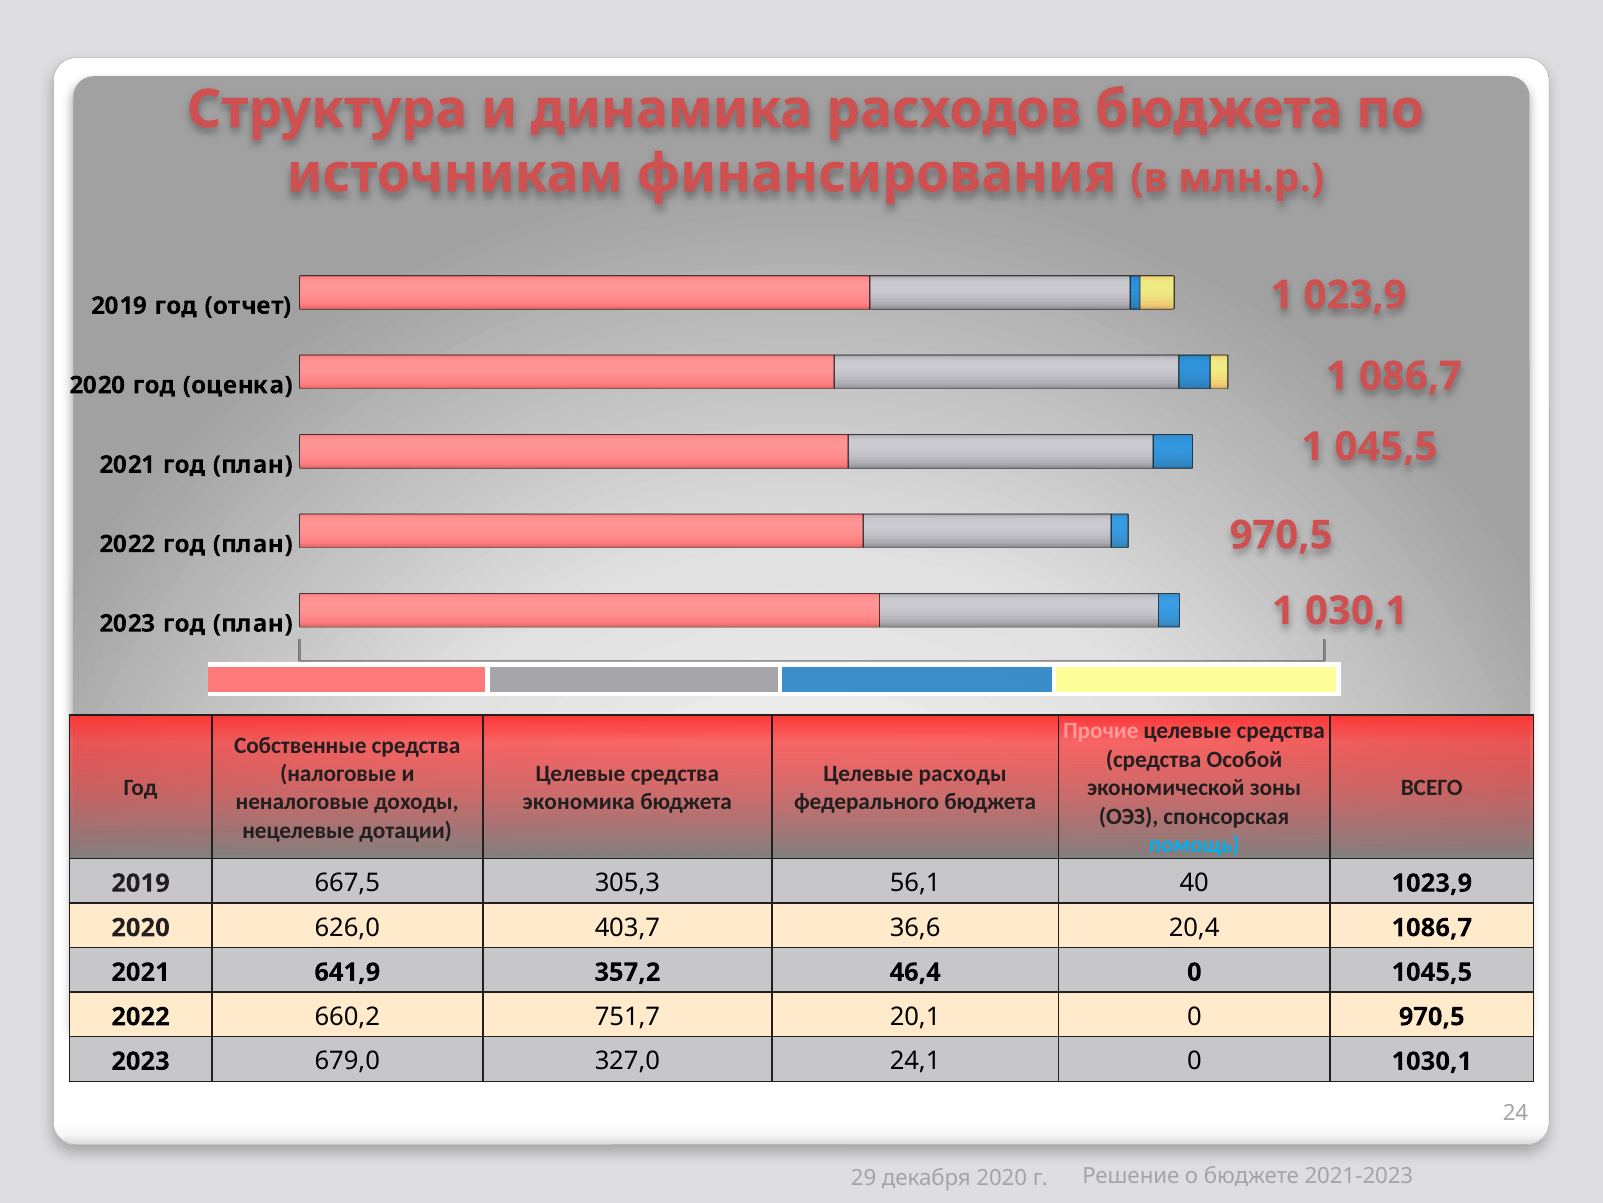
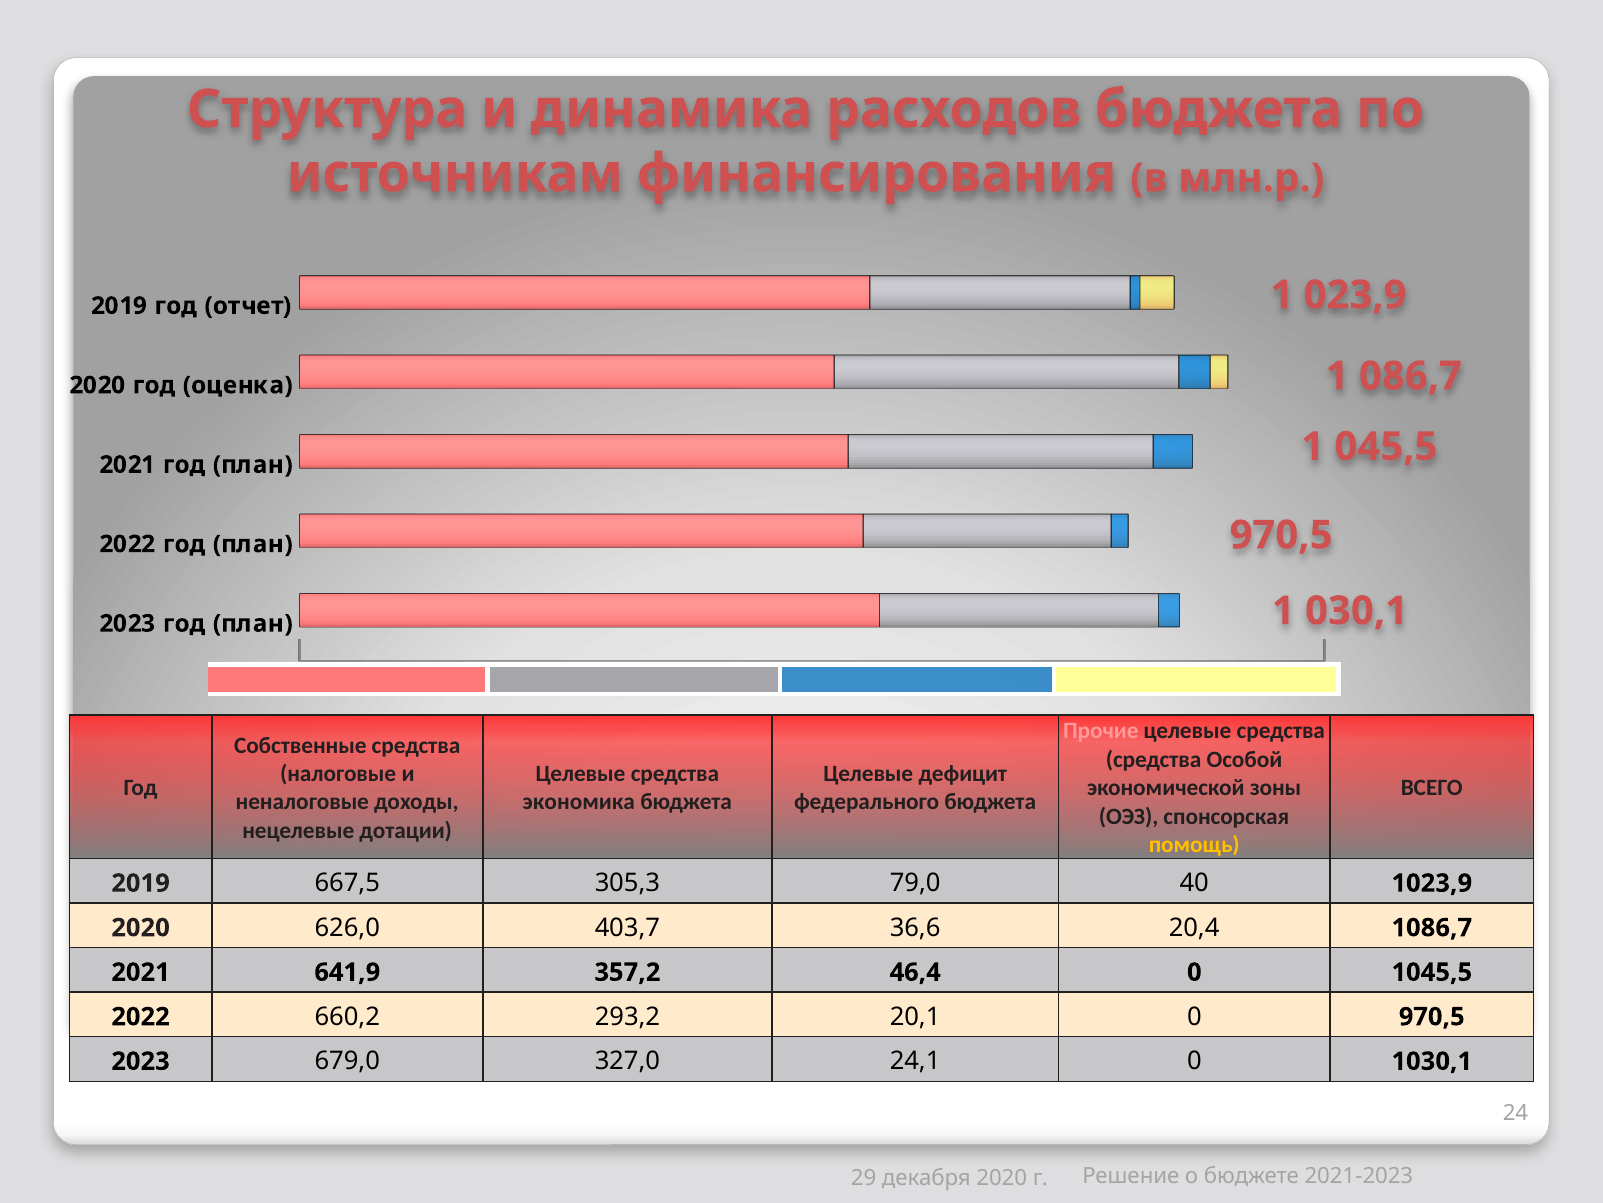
расходы: расходы -> дефицит
помощь colour: light blue -> yellow
56,1: 56,1 -> 79,0
751,7: 751,7 -> 293,2
